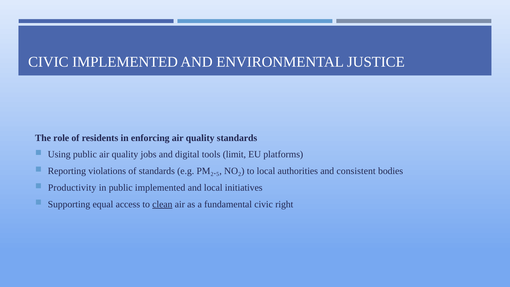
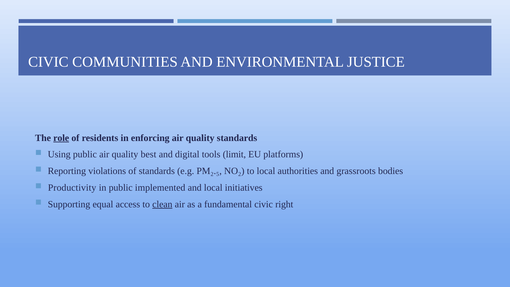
CIVIC IMPLEMENTED: IMPLEMENTED -> COMMUNITIES
role underline: none -> present
jobs: jobs -> best
consistent: consistent -> grassroots
